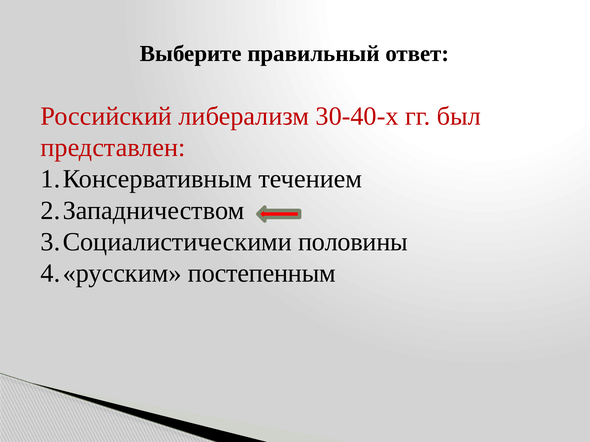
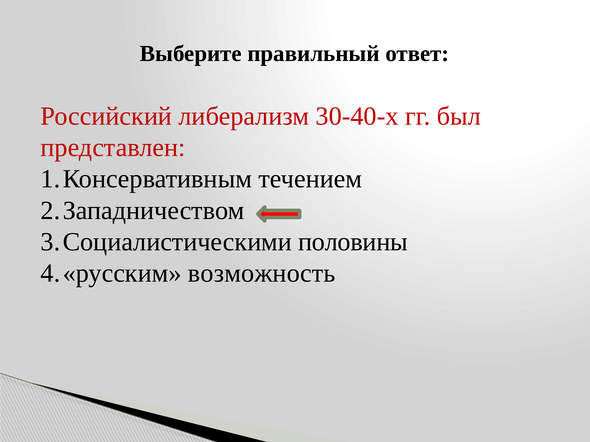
постепенным: постепенным -> возможность
